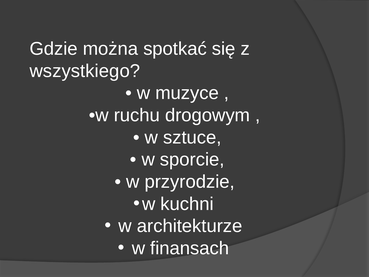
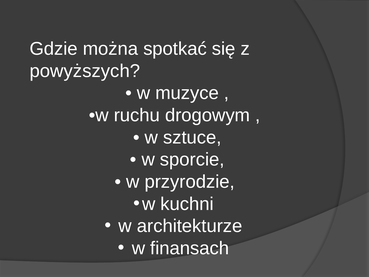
wszystkiego: wszystkiego -> powyższych
